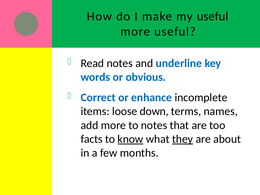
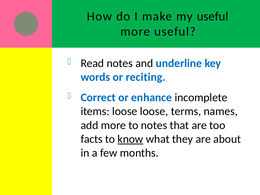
obvious: obvious -> reciting
loose down: down -> loose
they underline: present -> none
